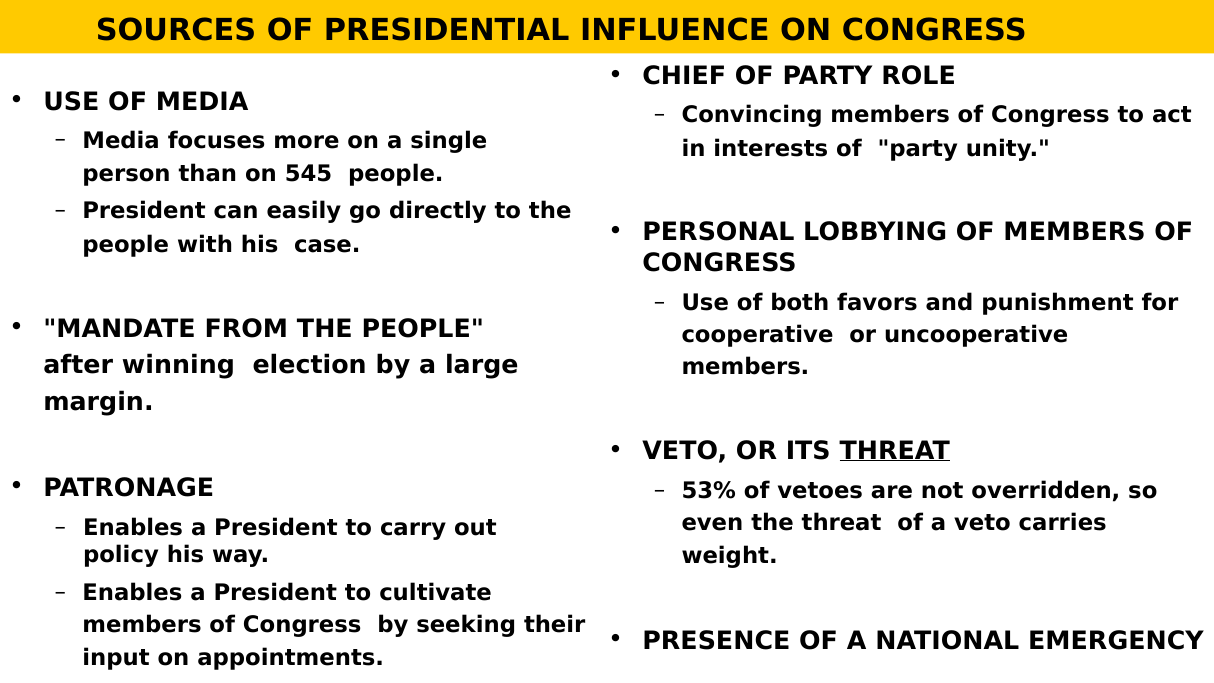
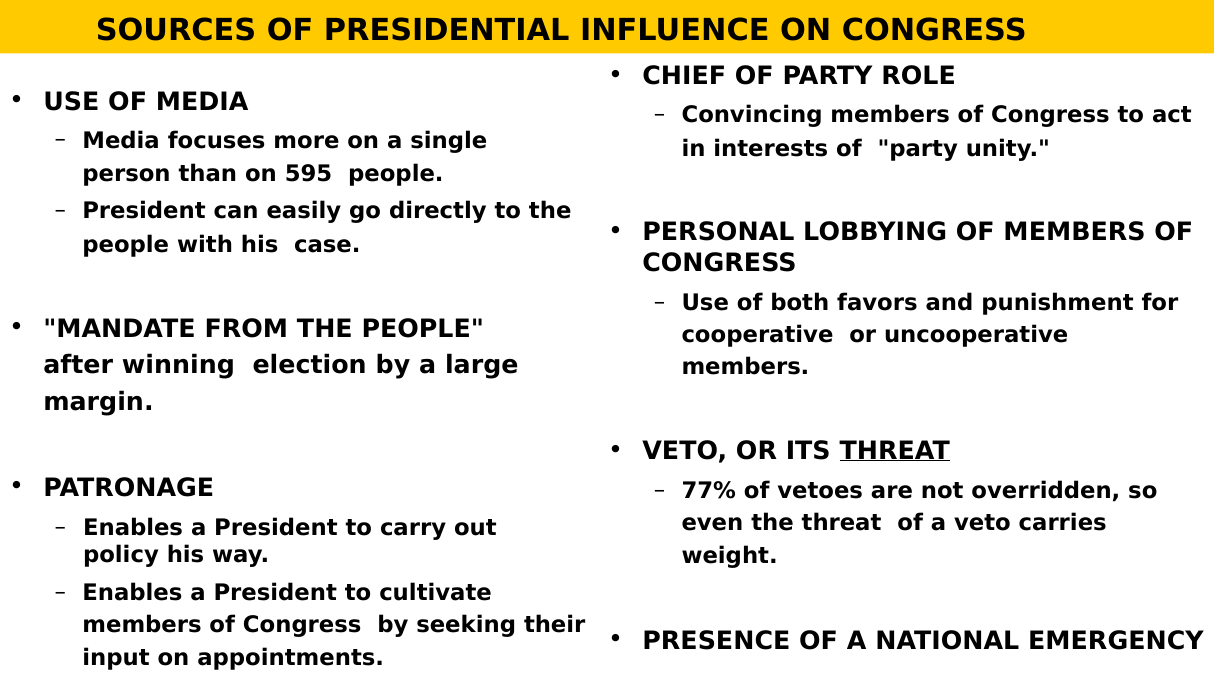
545: 545 -> 595
53%: 53% -> 77%
